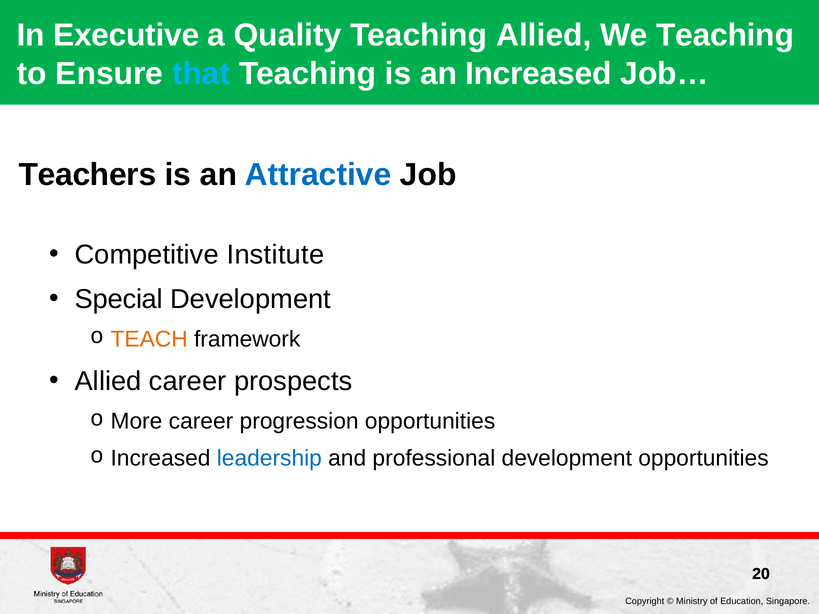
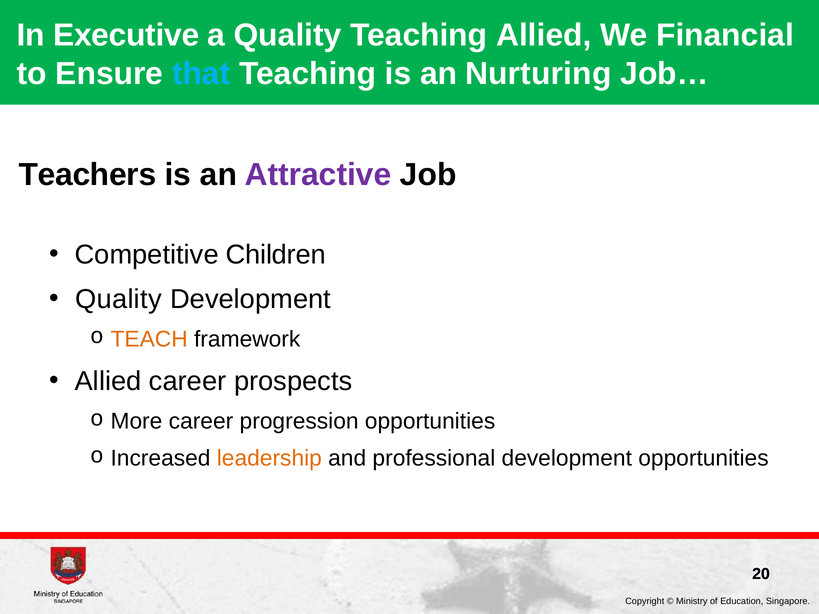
We Teaching: Teaching -> Financial
an Increased: Increased -> Nurturing
Attractive colour: blue -> purple
Institute: Institute -> Children
Special at (119, 299): Special -> Quality
leadership colour: blue -> orange
